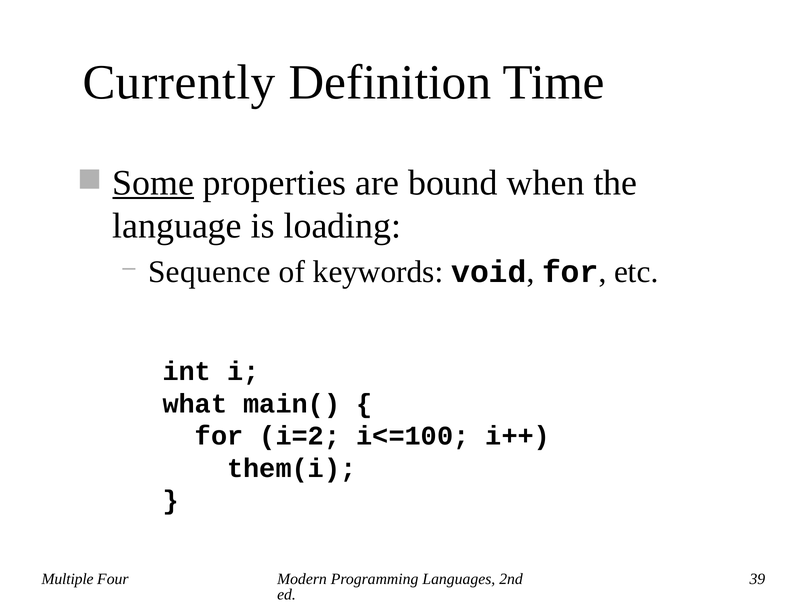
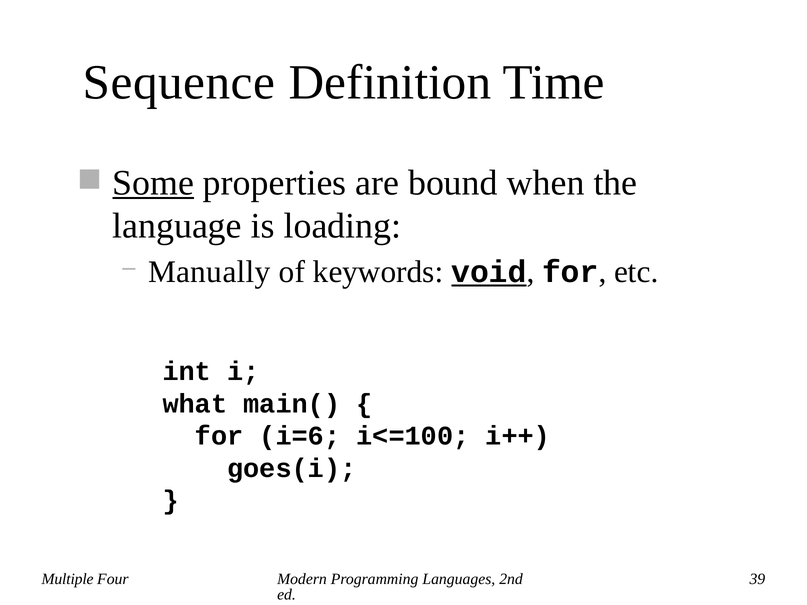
Currently: Currently -> Sequence
Sequence: Sequence -> Manually
void underline: none -> present
i=2: i=2 -> i=6
them(i: them(i -> goes(i
